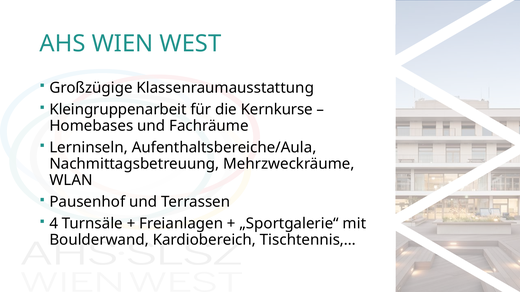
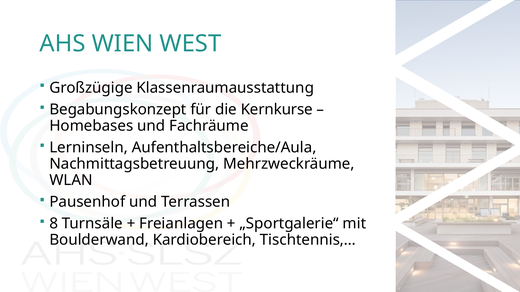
Kleingruppenarbeit: Kleingruppenarbeit -> Begabungskonzept
4: 4 -> 8
